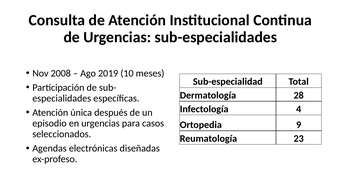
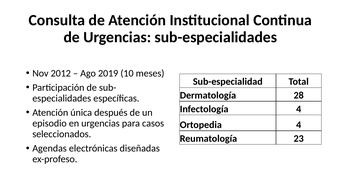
2008: 2008 -> 2012
Ortopedia 9: 9 -> 4
